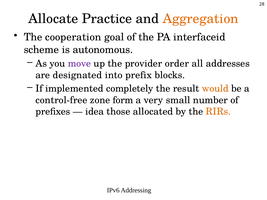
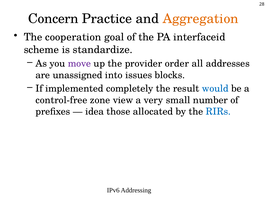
Allocate: Allocate -> Concern
autonomous: autonomous -> standardize
designated: designated -> unassigned
prefix: prefix -> issues
would colour: orange -> blue
form: form -> view
RIRs colour: orange -> blue
